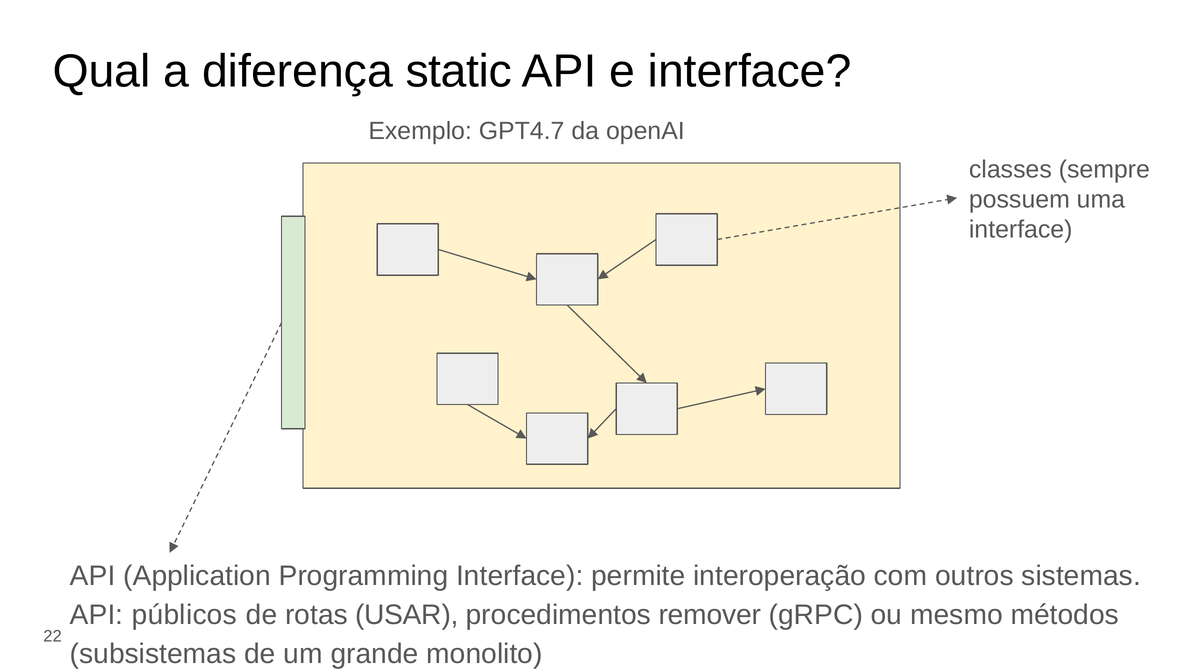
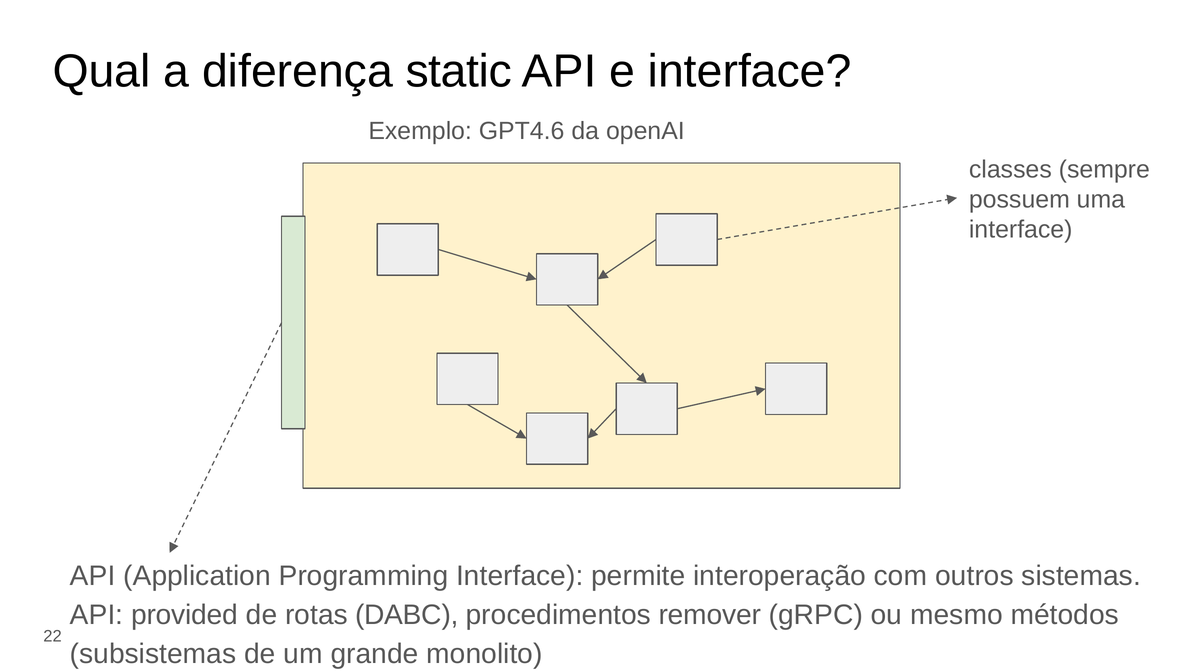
GPT4.7: GPT4.7 -> GPT4.6
públicos: públicos -> provided
USAR: USAR -> DABC
